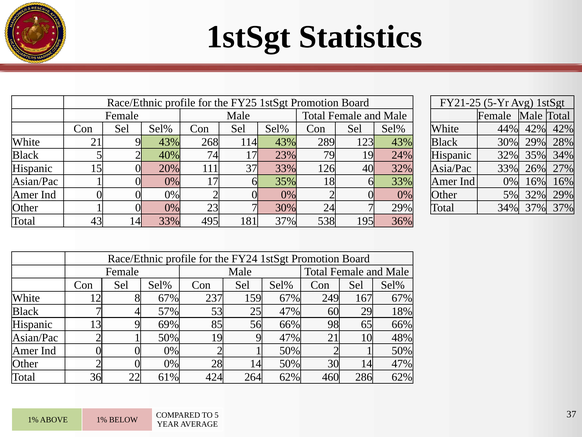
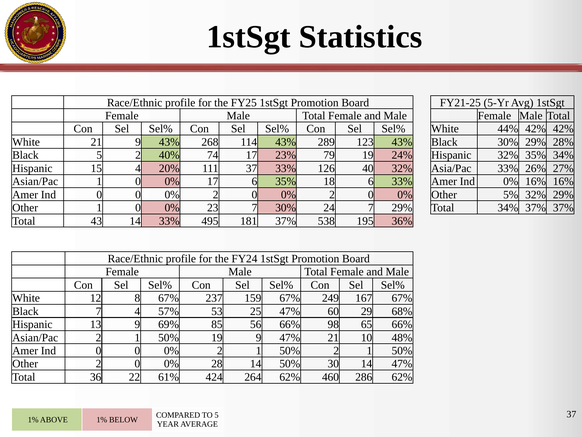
15 0: 0 -> 4
18%: 18% -> 68%
